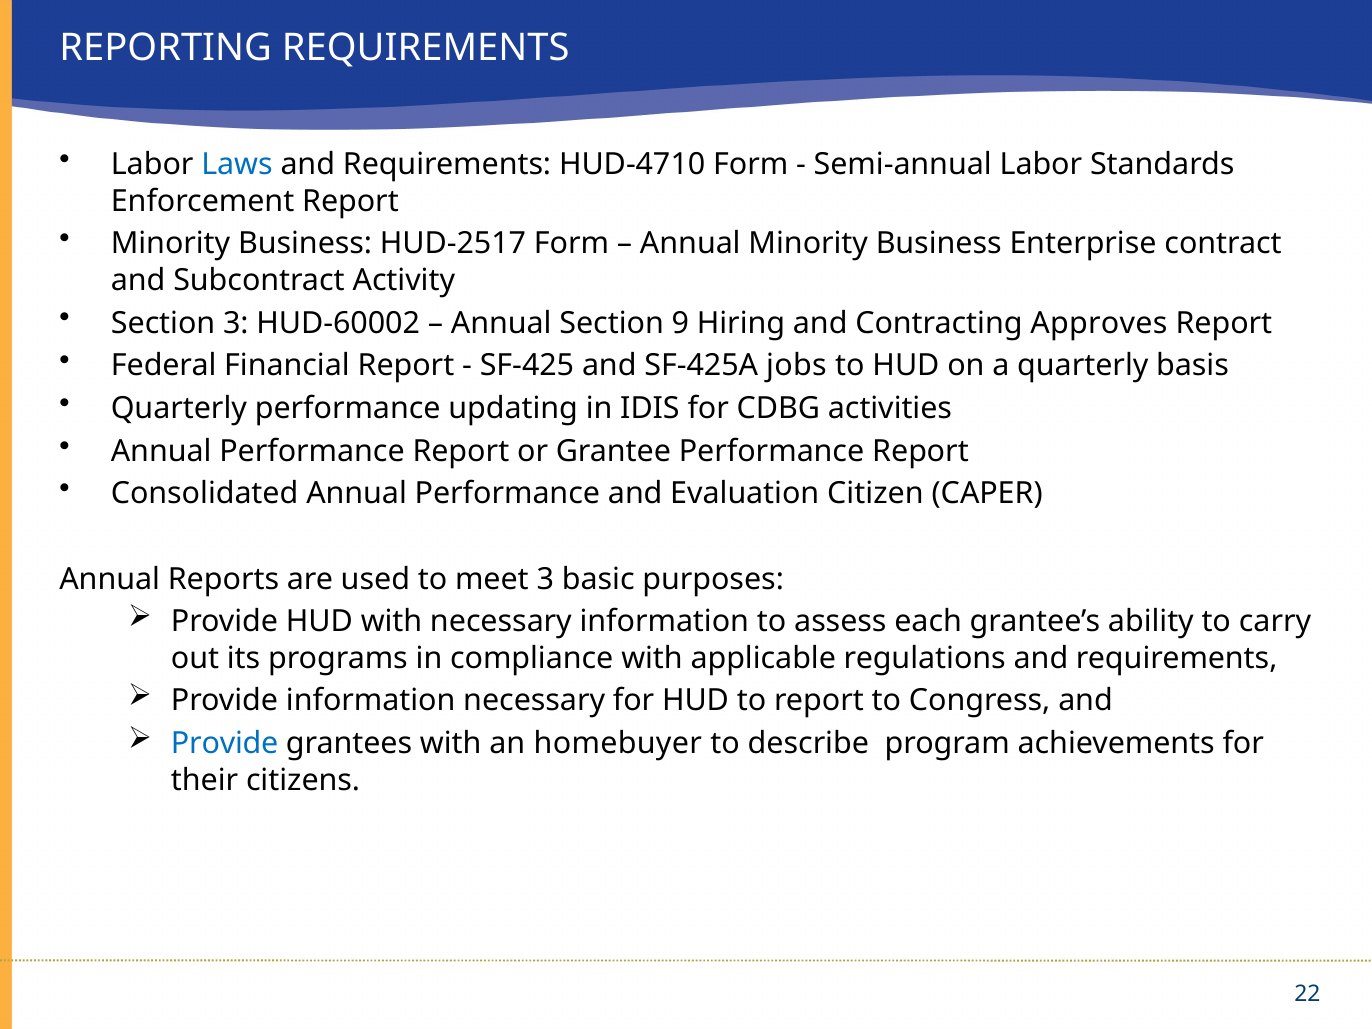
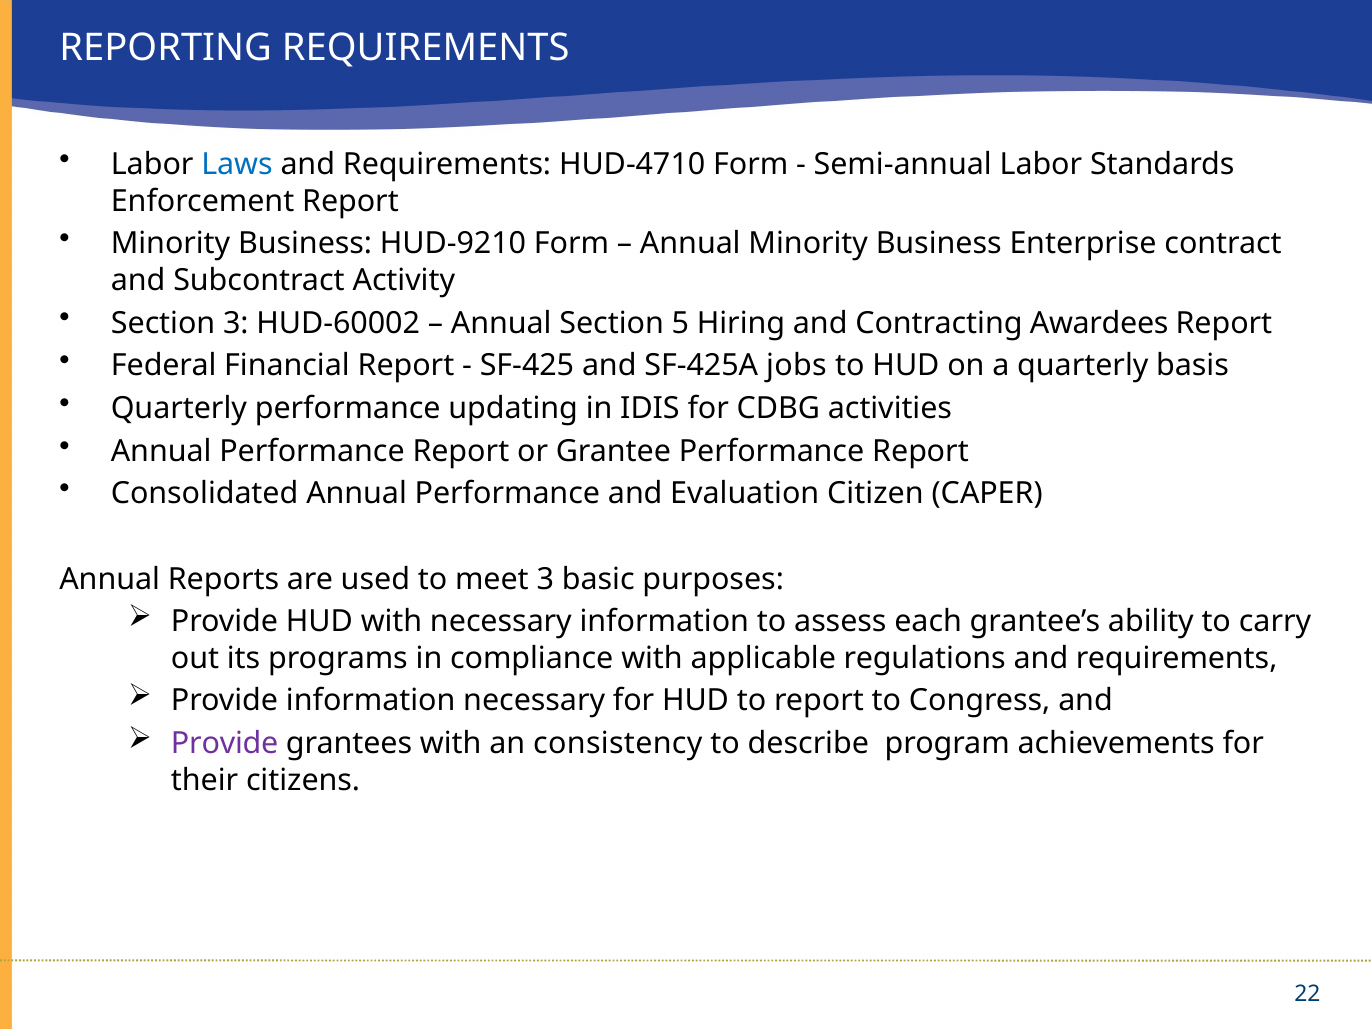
HUD-2517: HUD-2517 -> HUD-9210
9: 9 -> 5
Approves: Approves -> Awardees
Provide at (225, 744) colour: blue -> purple
homebuyer: homebuyer -> consistency
